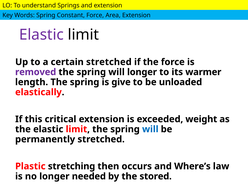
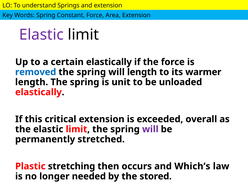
certain stretched: stretched -> elastically
removed colour: purple -> blue
will longer: longer -> length
give: give -> unit
weight: weight -> overall
will at (150, 129) colour: blue -> purple
Where’s: Where’s -> Which’s
